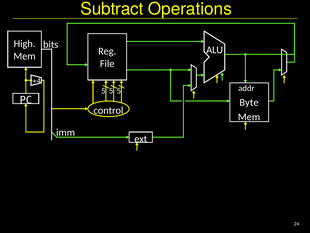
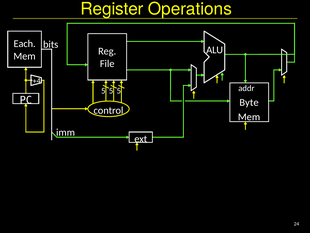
Subtract: Subtract -> Register
High: High -> Each
